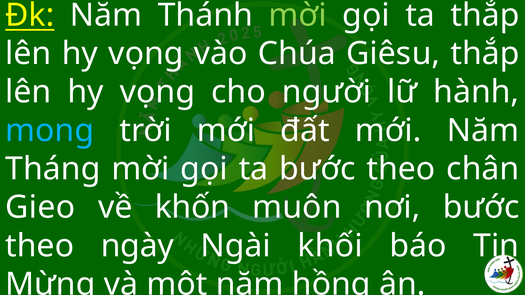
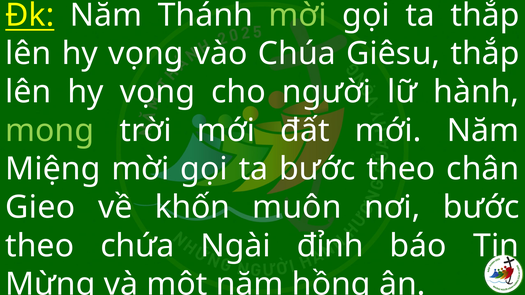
mong colour: light blue -> light green
Tháng: Tháng -> Miệng
ngày: ngày -> chứa
khối: khối -> đỉnh
